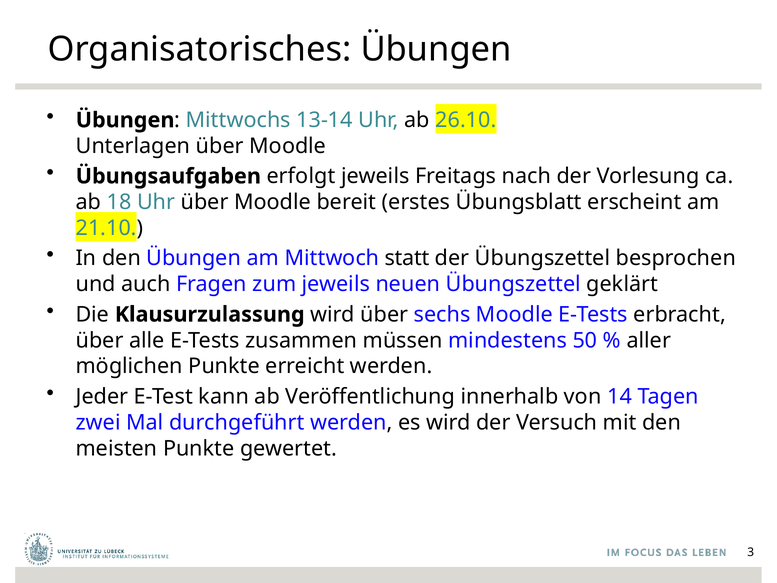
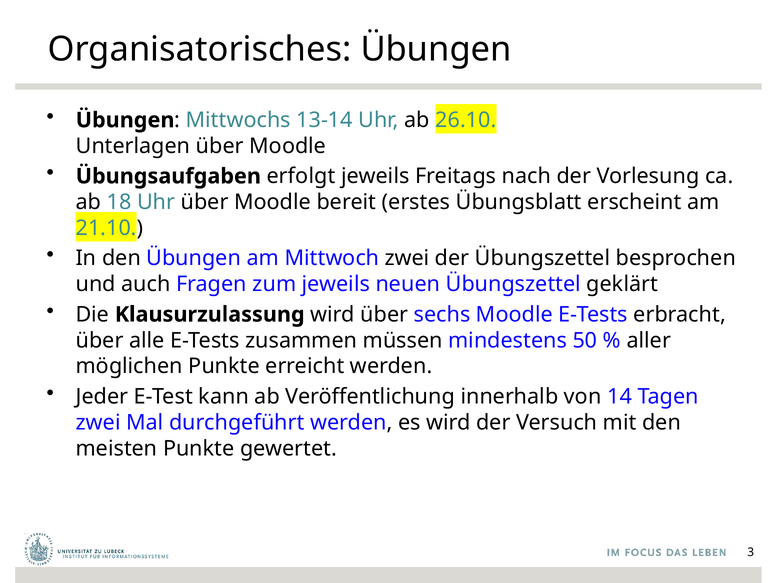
Mittwoch statt: statt -> zwei
